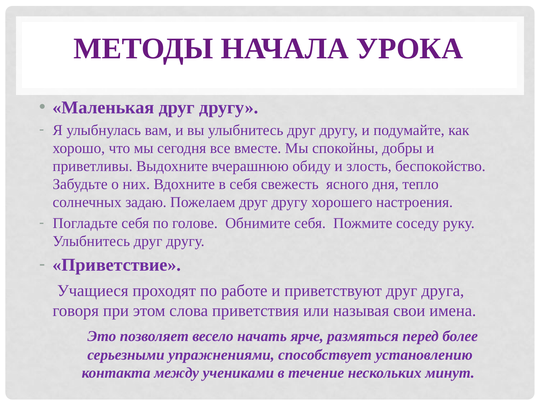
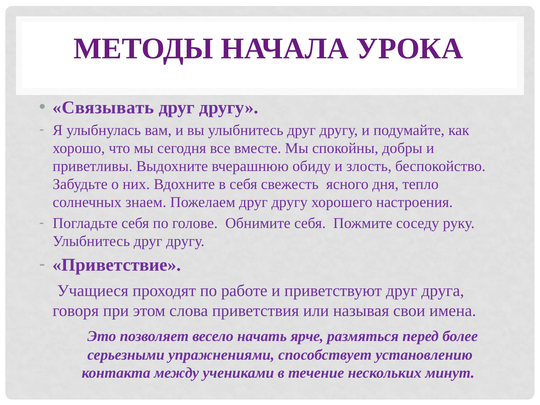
Маленькая: Маленькая -> Связывать
задаю: задаю -> знаем
